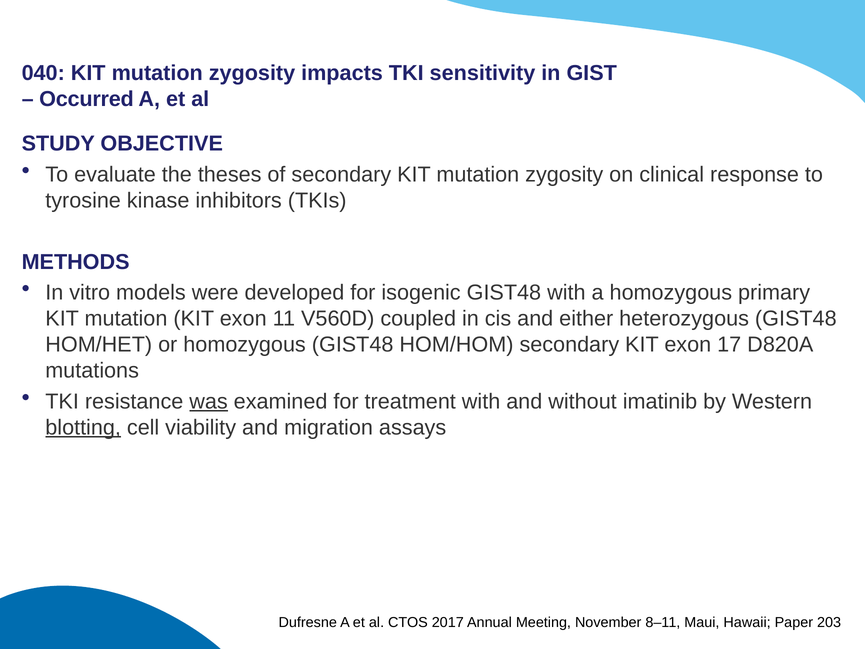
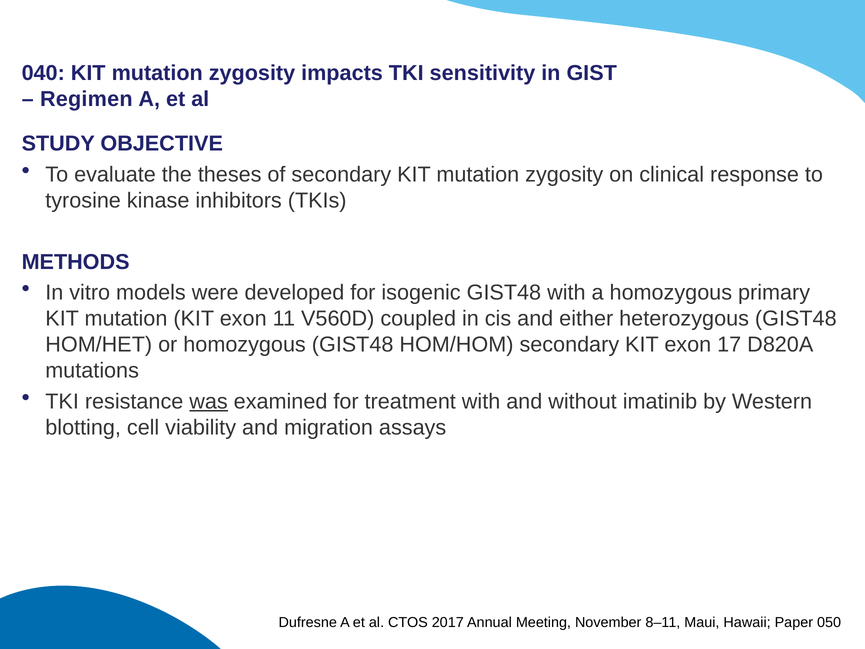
Occurred: Occurred -> Regimen
blotting underline: present -> none
203: 203 -> 050
